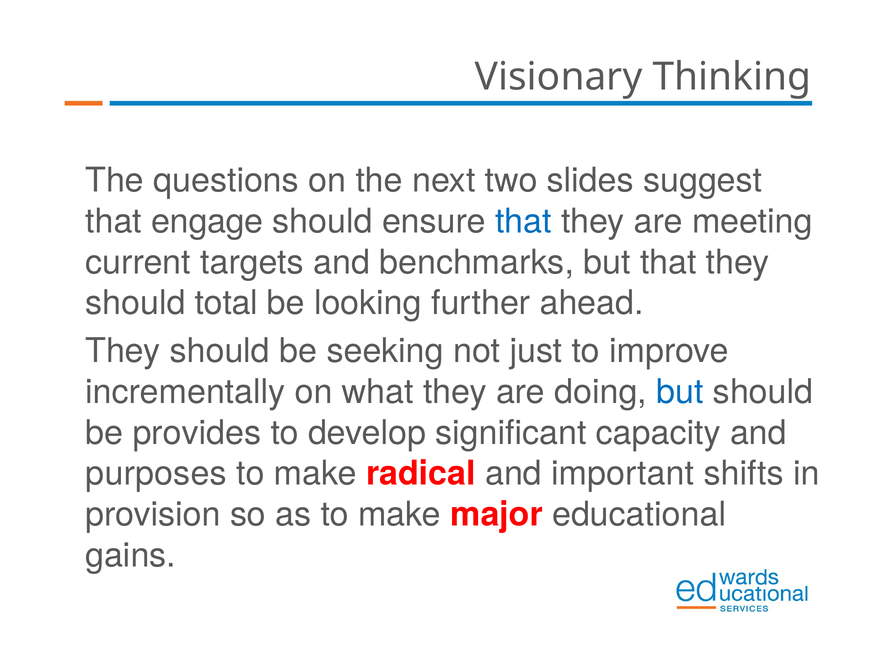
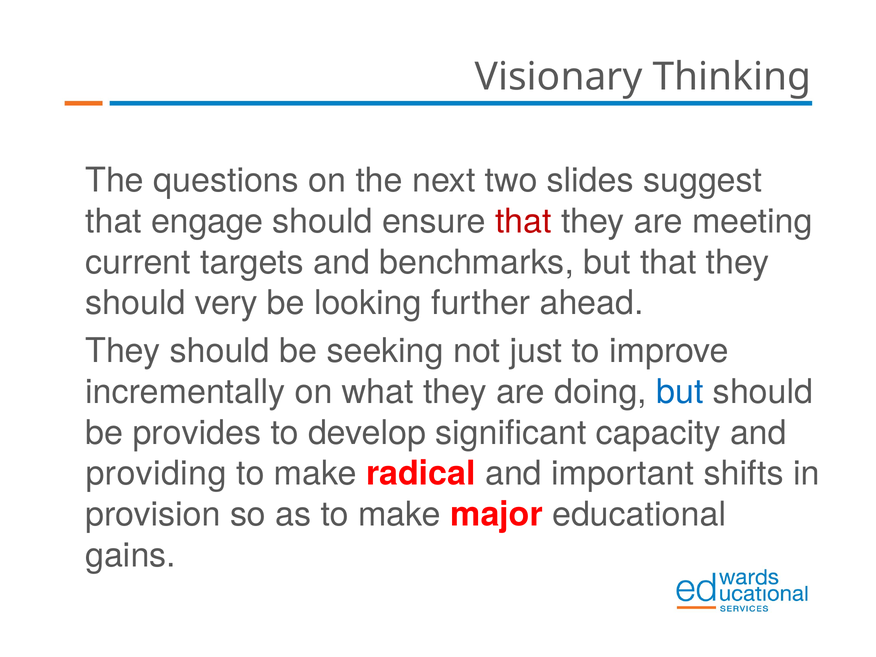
that at (523, 221) colour: blue -> red
total: total -> very
purposes: purposes -> providing
